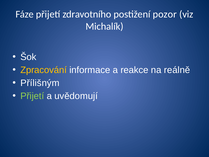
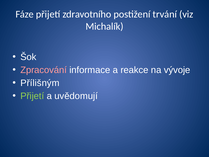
pozor: pozor -> trvání
Zpracování colour: yellow -> pink
reálně: reálně -> vývoje
